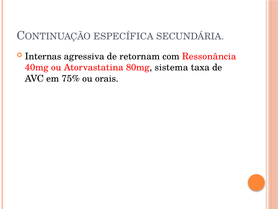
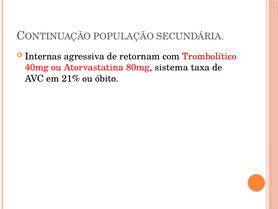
ESPECÍFICA: ESPECÍFICA -> POPULAÇÃO
Ressonância: Ressonância -> Trombolítico
75%: 75% -> 21%
orais: orais -> óbito
